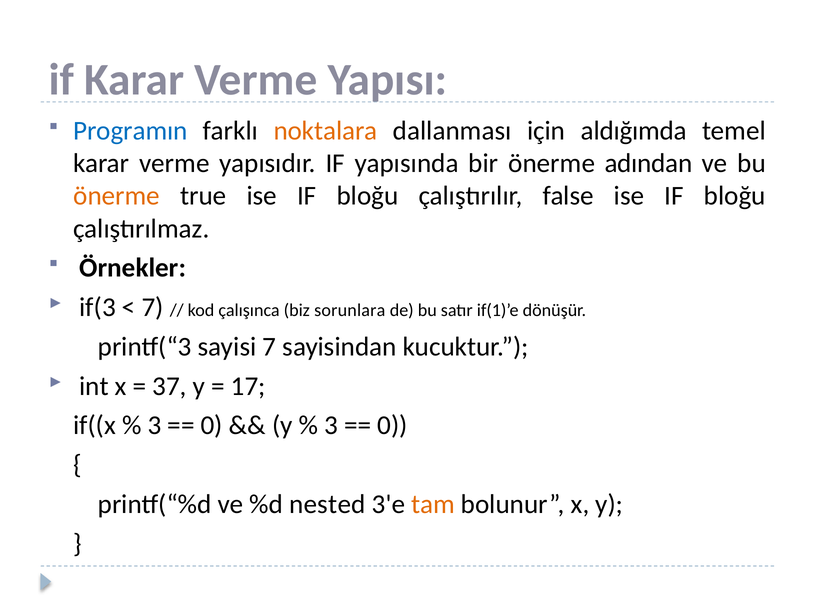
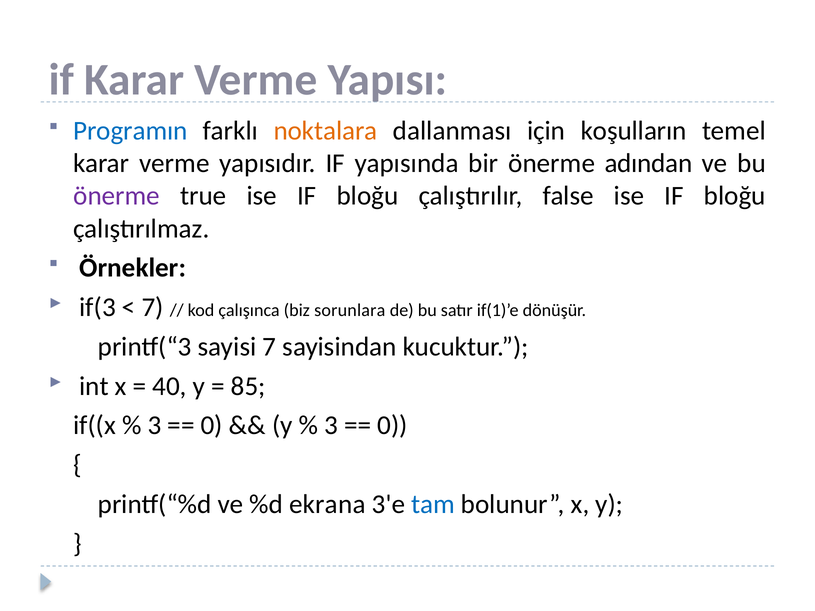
aldığımda: aldığımda -> koşulların
önerme at (117, 196) colour: orange -> purple
37: 37 -> 40
17: 17 -> 85
nested: nested -> ekrana
tam colour: orange -> blue
